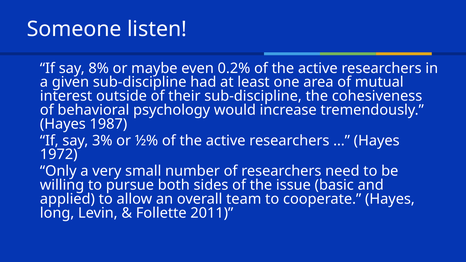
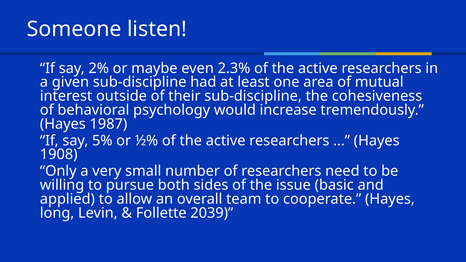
8%: 8% -> 2%
0.2%: 0.2% -> 2.3%
3%: 3% -> 5%
1972: 1972 -> 1908
2011: 2011 -> 2039
